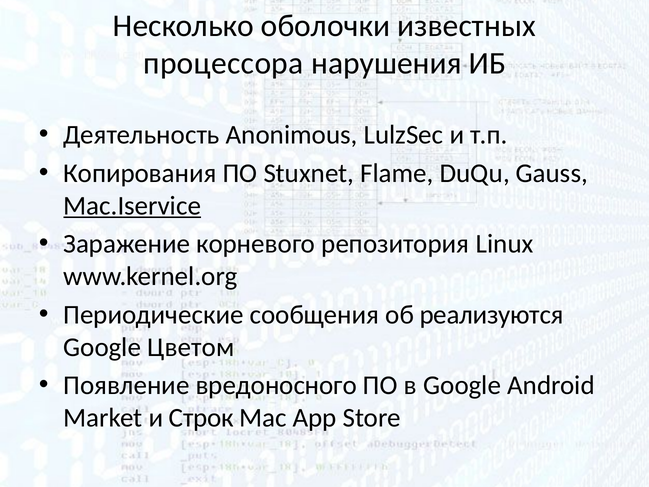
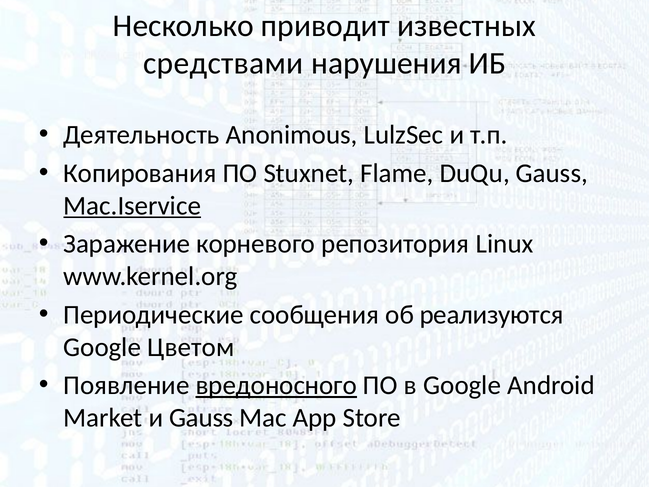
оболочки: оболочки -> приводит
процессора: процессора -> средствами
вредоносного underline: none -> present
и Строк: Строк -> Gauss
